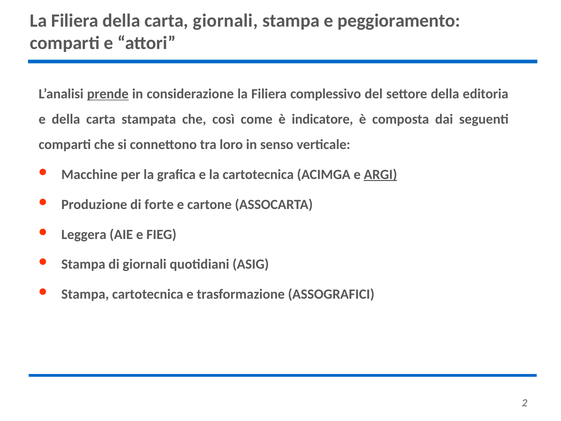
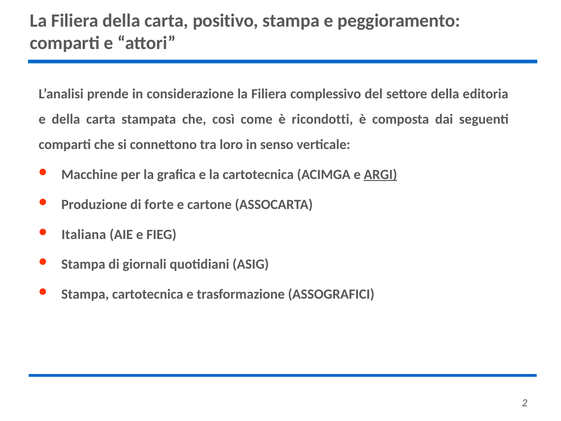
carta giornali: giornali -> positivo
prende underline: present -> none
indicatore: indicatore -> ricondotti
Leggera: Leggera -> Italiana
